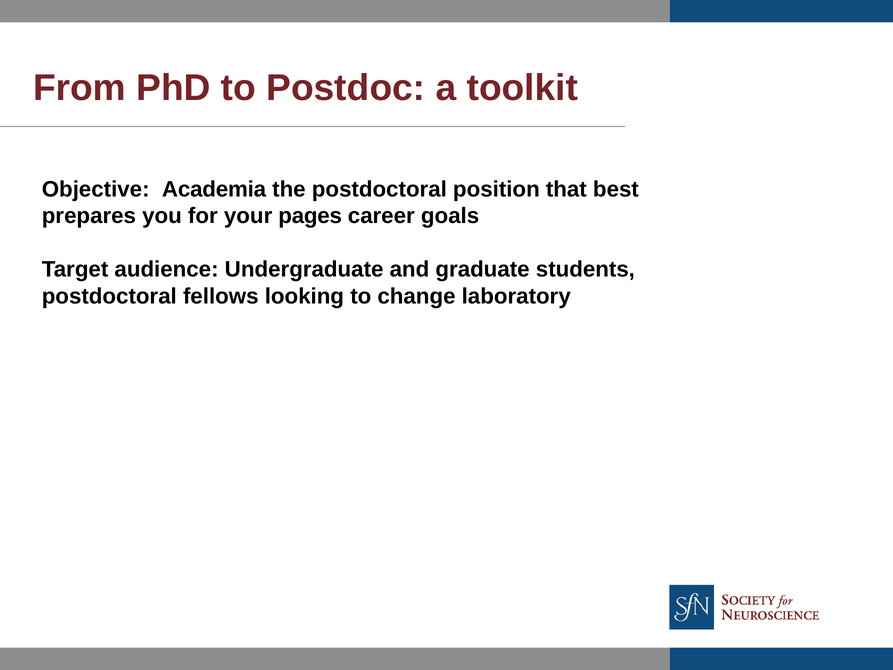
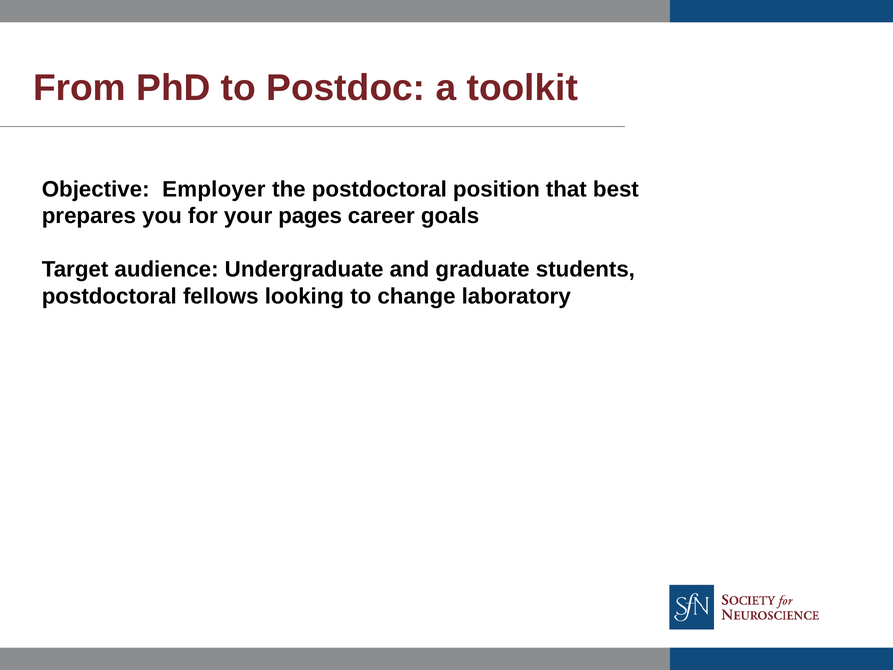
Academia: Academia -> Employer
